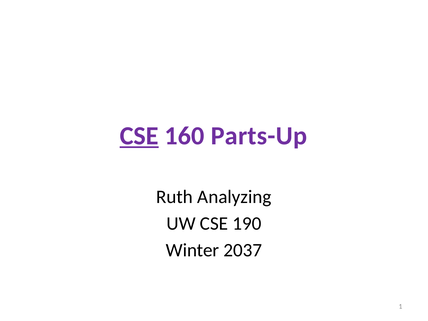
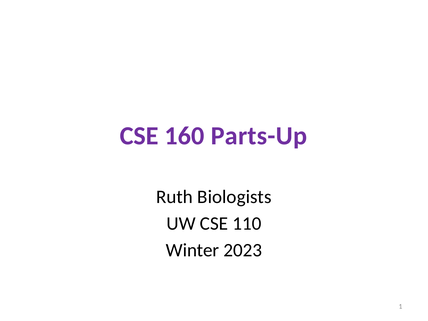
CSE at (139, 136) underline: present -> none
Analyzing: Analyzing -> Biologists
190: 190 -> 110
2037: 2037 -> 2023
